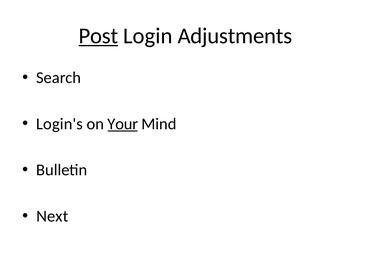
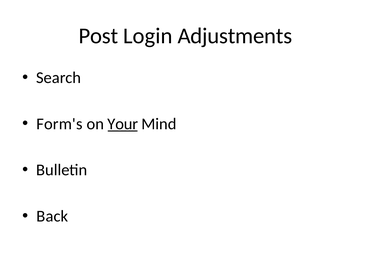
Post underline: present -> none
Login's: Login's -> Form's
Next: Next -> Back
